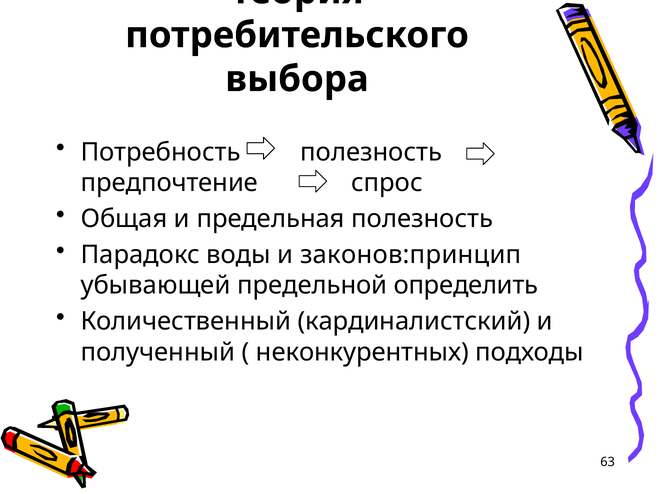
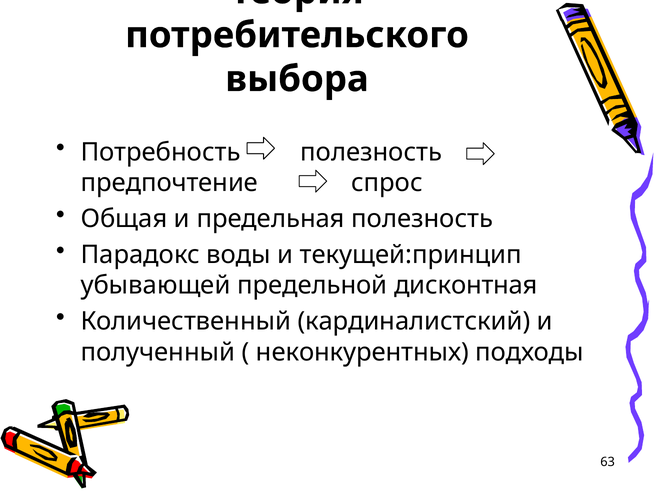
законов:принцип: законов:принцип -> текущей:принцип
определить: определить -> дисконтная
